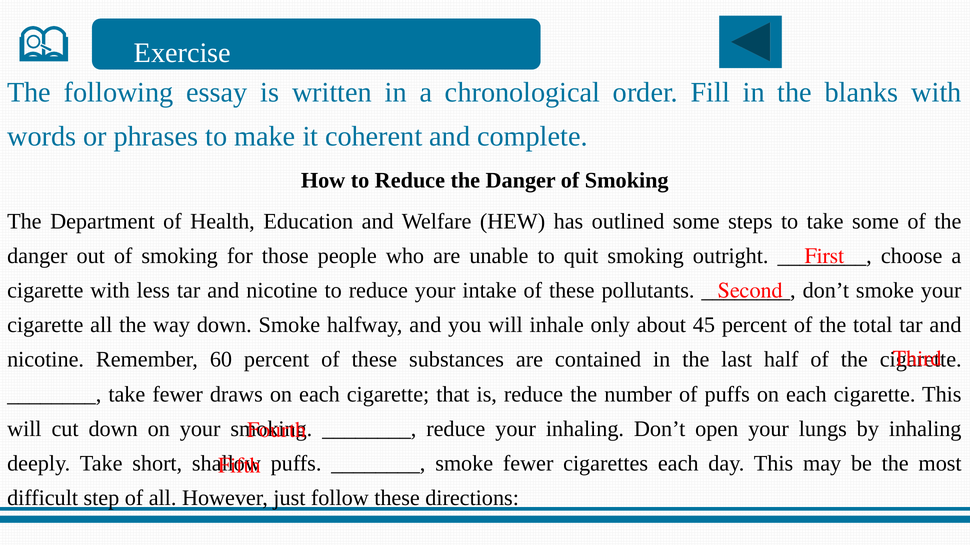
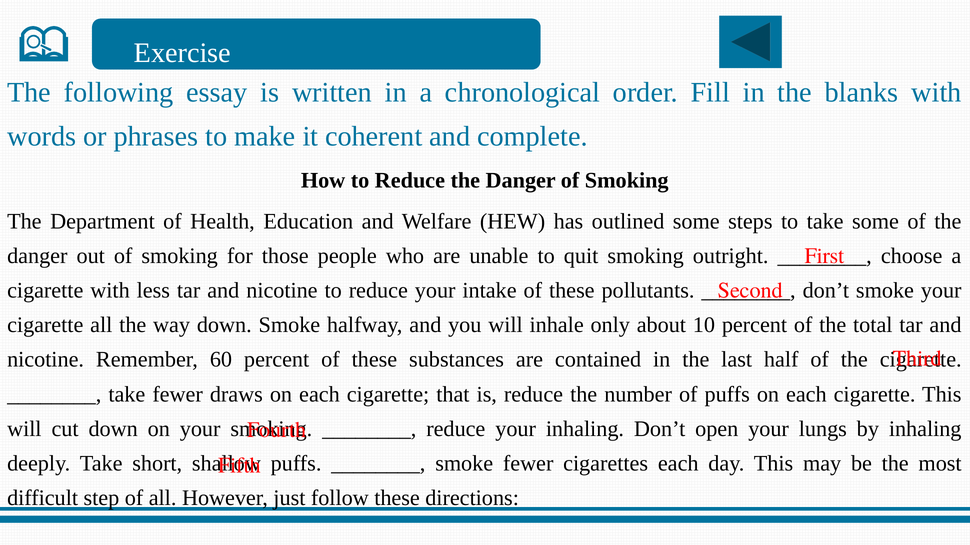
45: 45 -> 10
